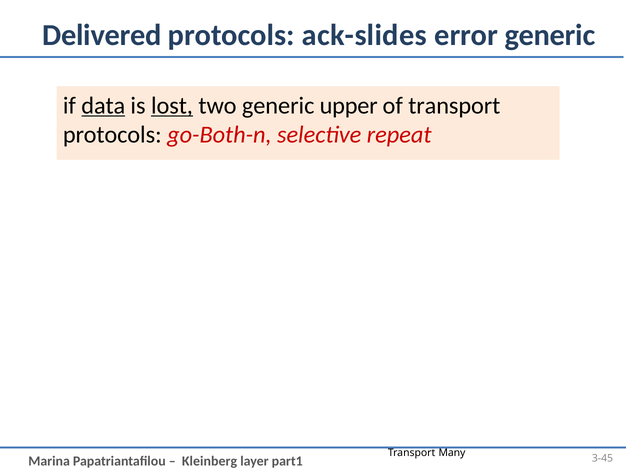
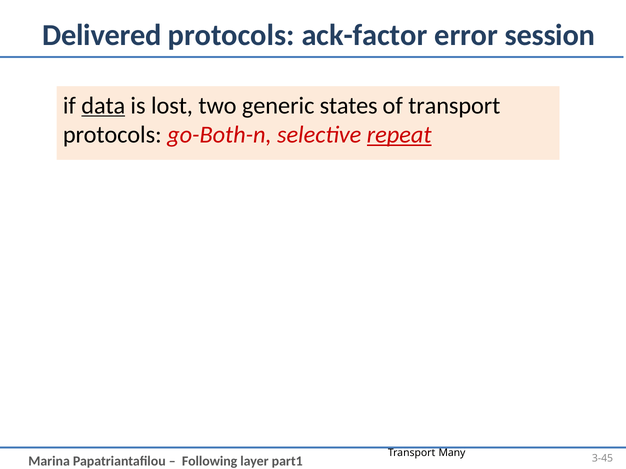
ack-slides: ack-slides -> ack-factor
error generic: generic -> session
lost underline: present -> none
upper: upper -> states
repeat underline: none -> present
Kleinberg: Kleinberg -> Following
